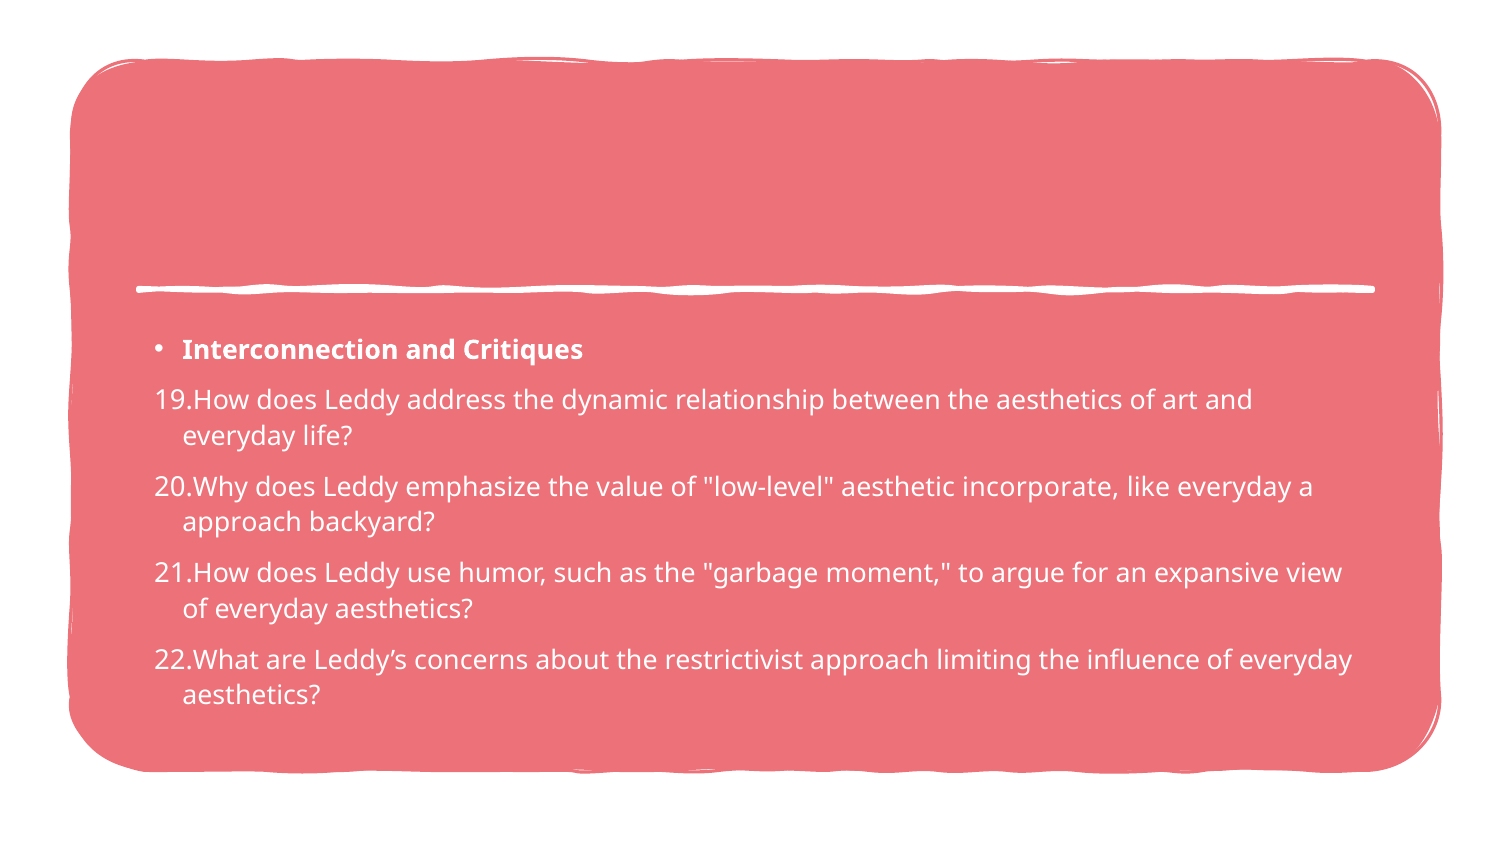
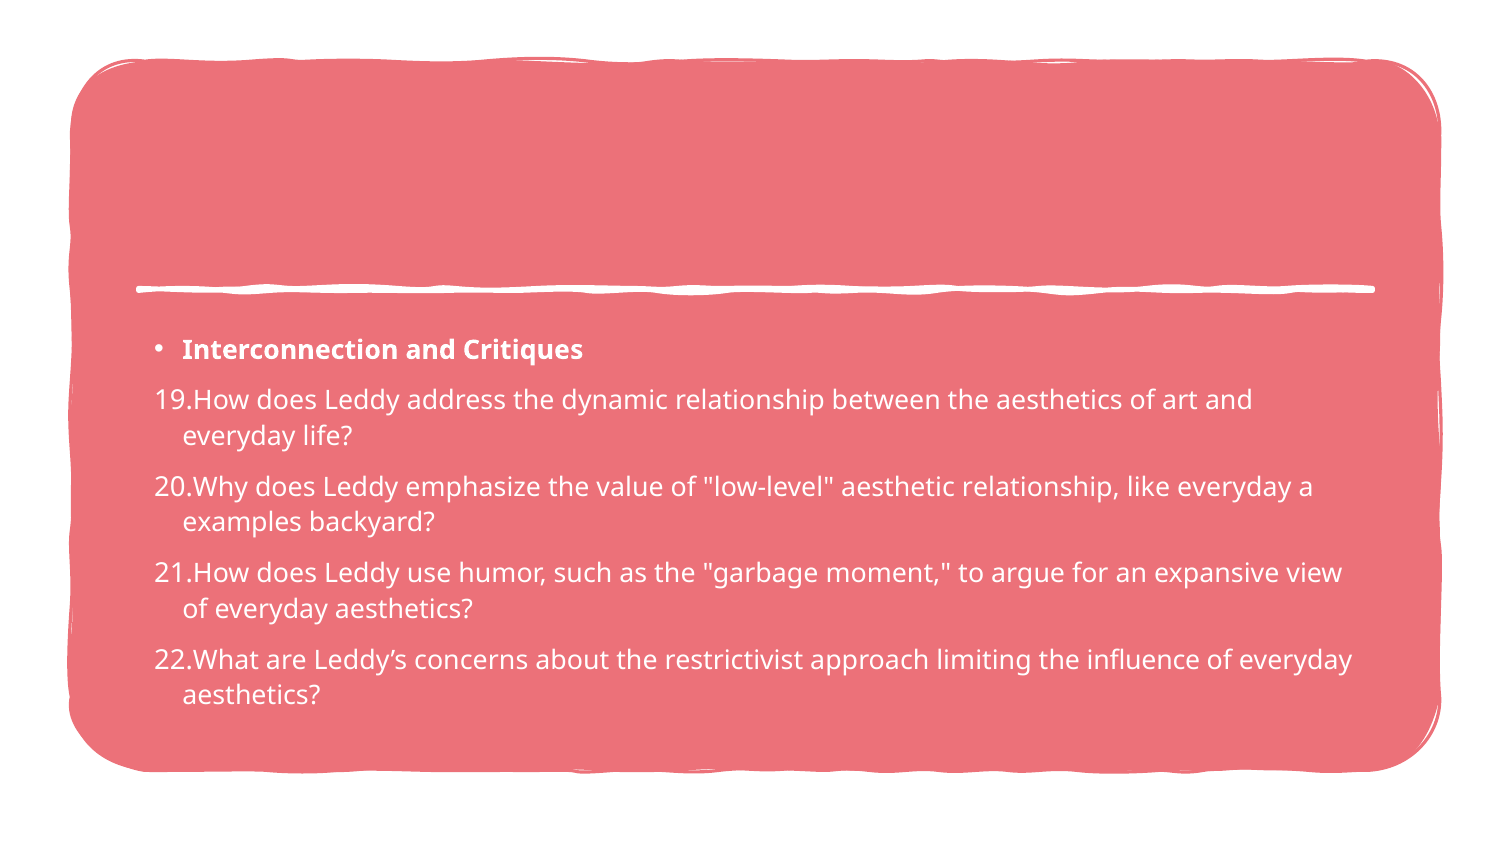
aesthetic incorporate: incorporate -> relationship
approach at (242, 523): approach -> examples
